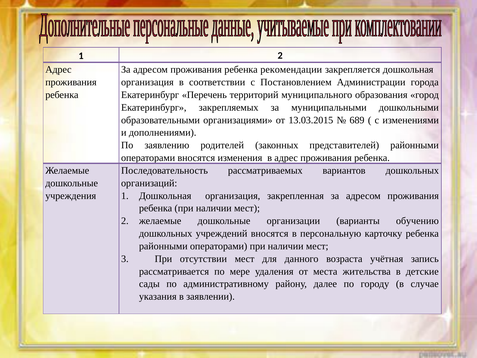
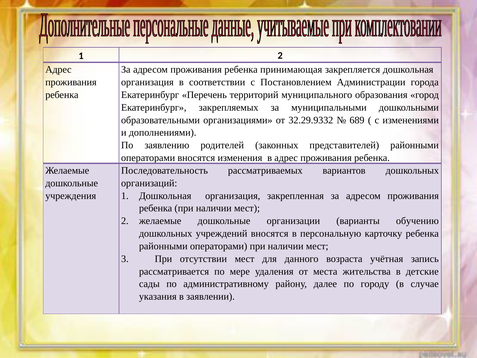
рекомендации: рекомендации -> принимающая
13.03.2015: 13.03.2015 -> 32.29.9332
